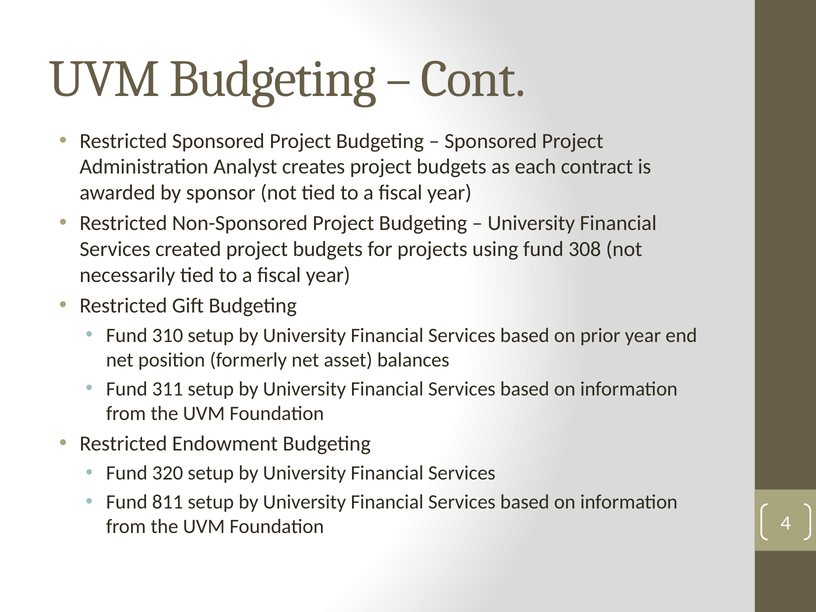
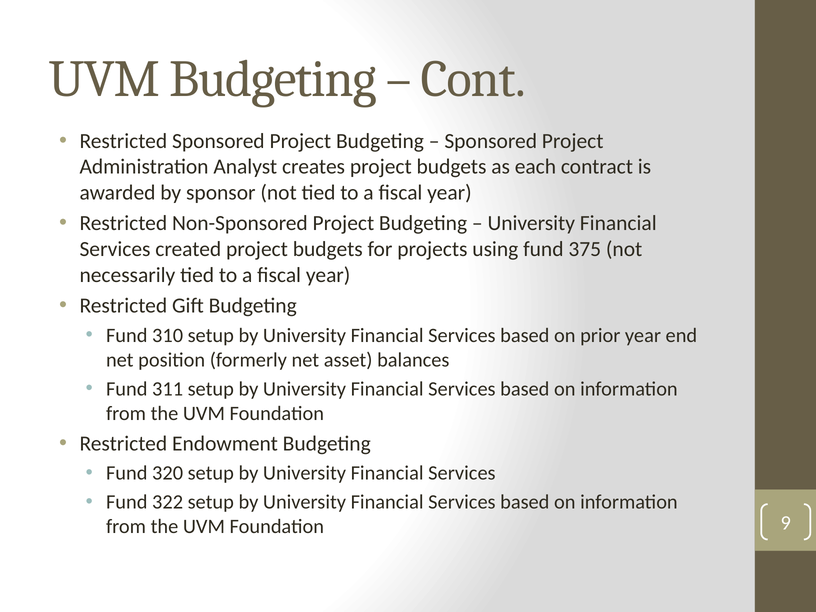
308: 308 -> 375
811: 811 -> 322
4: 4 -> 9
